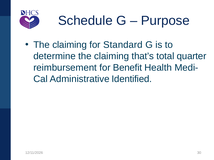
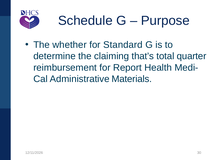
claiming at (70, 45): claiming -> whether
Benefit: Benefit -> Report
Identified: Identified -> Materials
